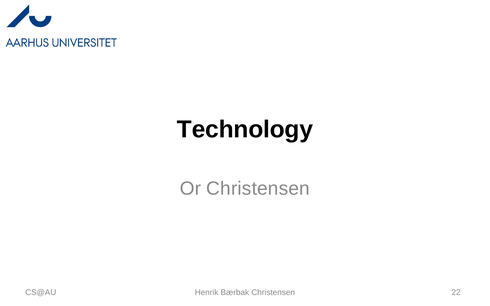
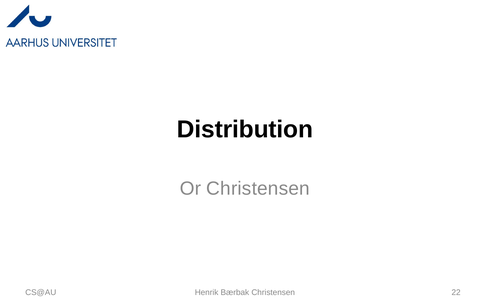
Technology: Technology -> Distribution
